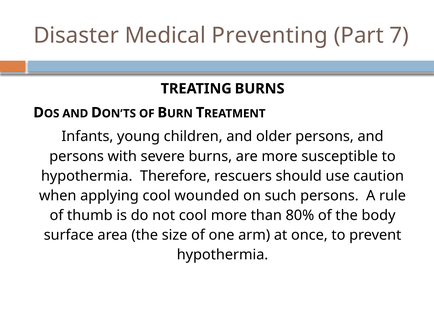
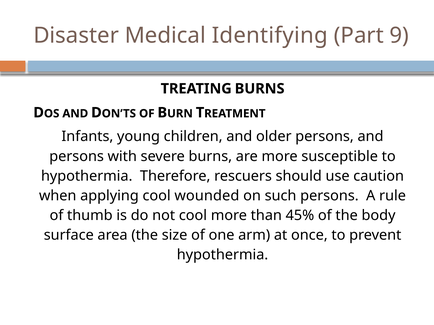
Preventing: Preventing -> Identifying
7: 7 -> 9
80%: 80% -> 45%
